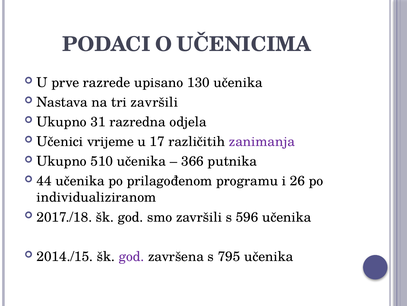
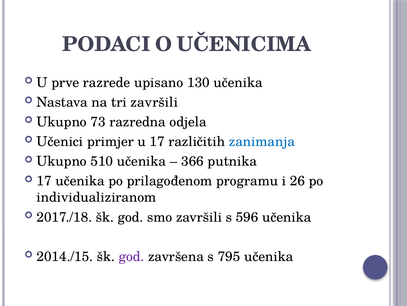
31: 31 -> 73
vrijeme: vrijeme -> primjer
zanimanja colour: purple -> blue
44 at (44, 181): 44 -> 17
